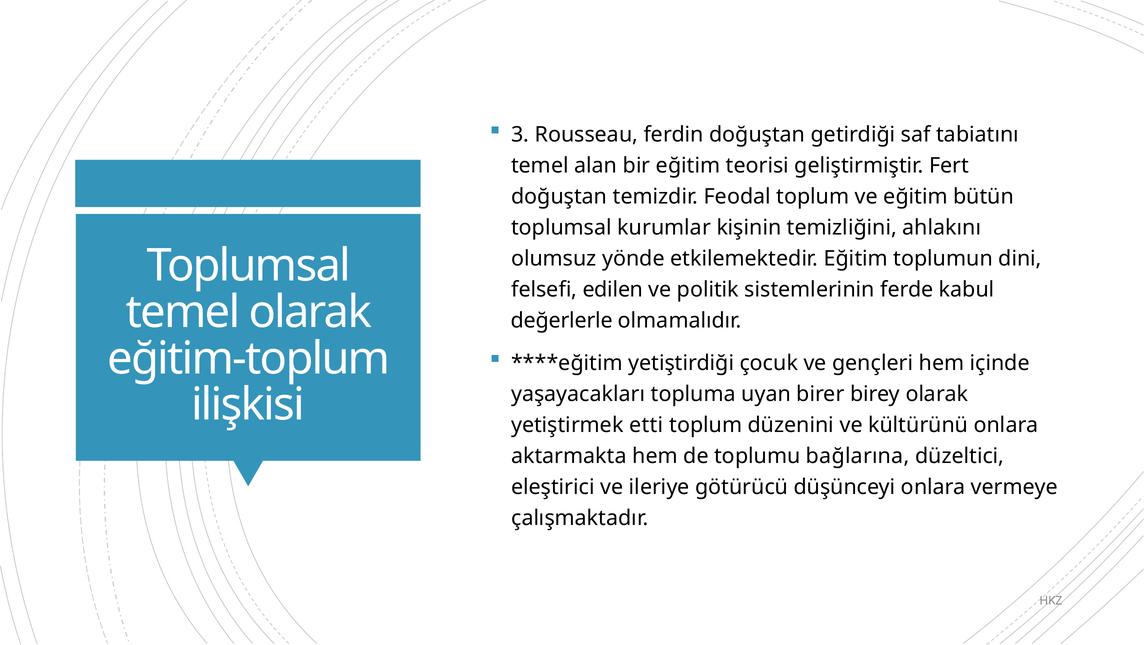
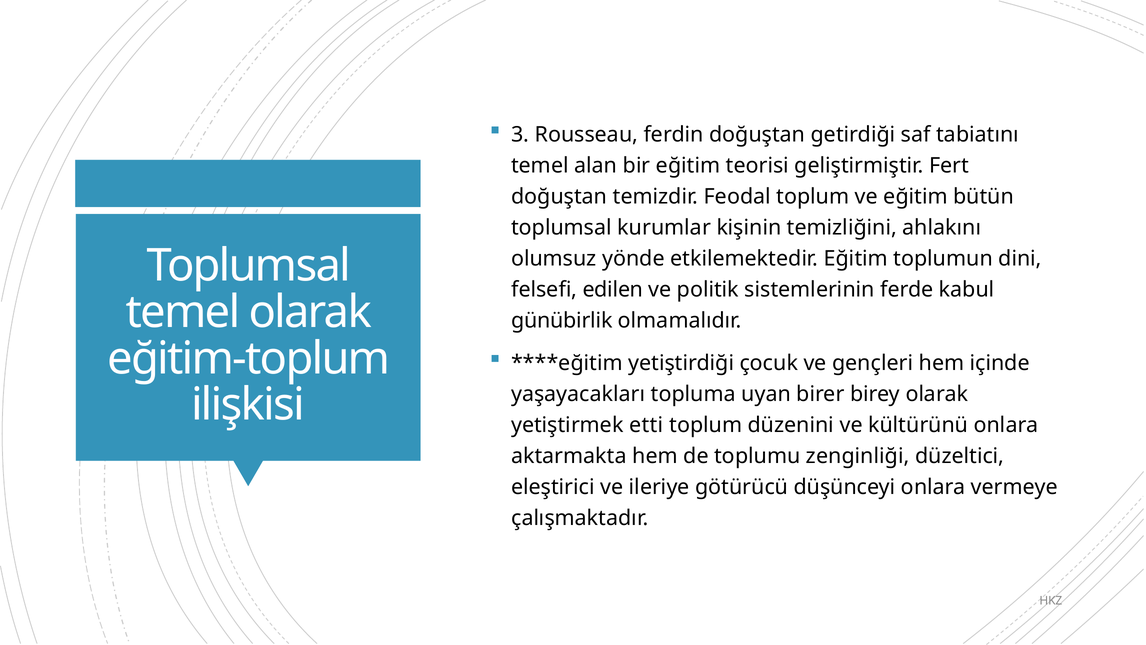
değerlerle: değerlerle -> günübirlik
bağlarına: bağlarına -> zenginliği
